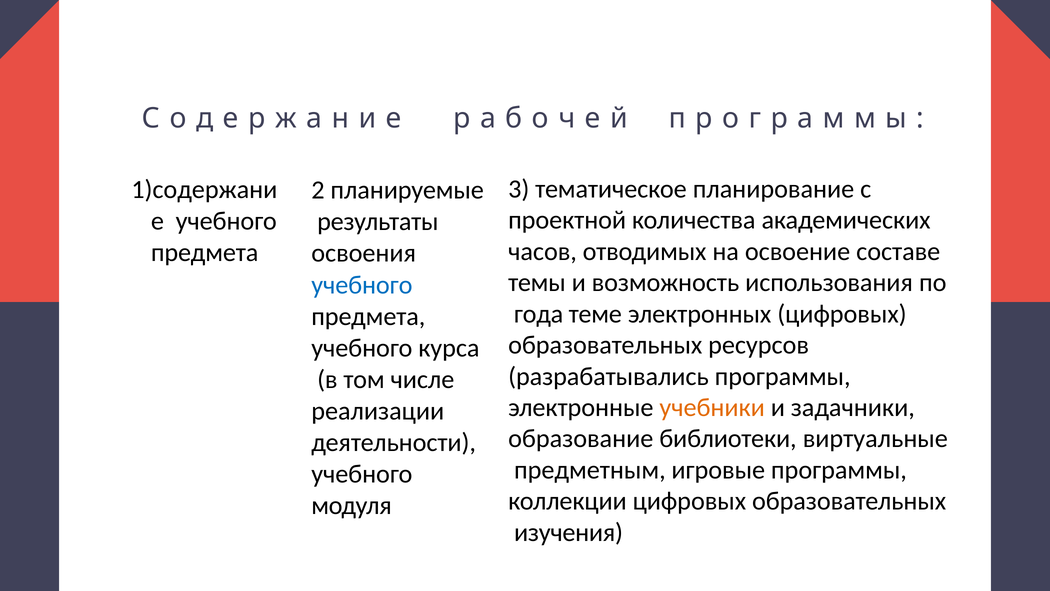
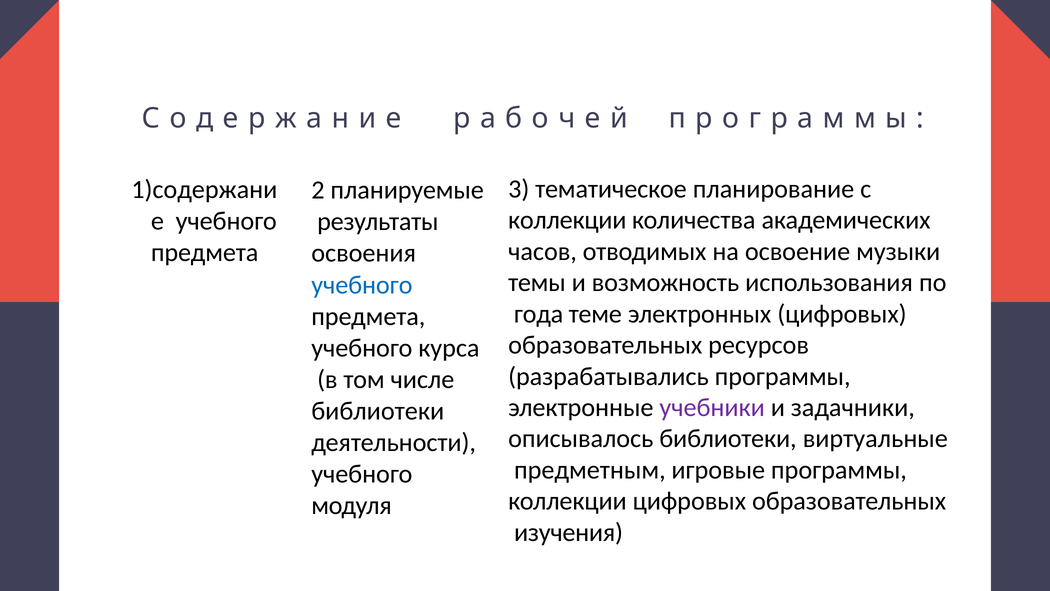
проектной at (567, 220): проектной -> коллекции
составе: составе -> музыки
учебники colour: orange -> purple
реализации at (378, 411): реализации -> библиотеки
образование: образование -> описывалось
